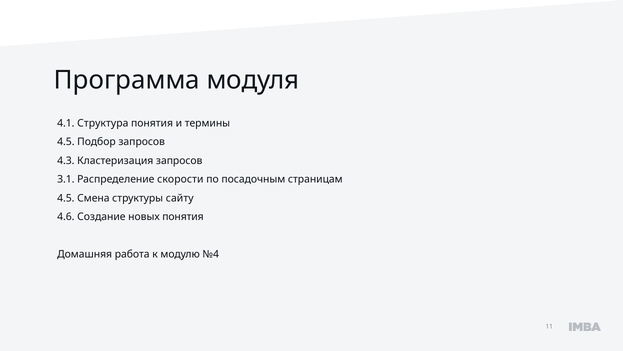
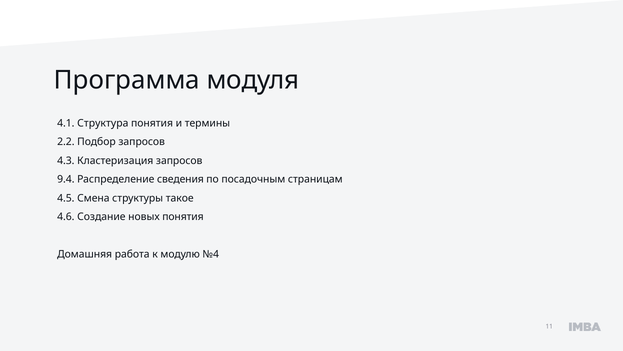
4.5 at (66, 142): 4.5 -> 2.2
3.1: 3.1 -> 9.4
скорости: скорости -> сведения
сайту: сайту -> такое
